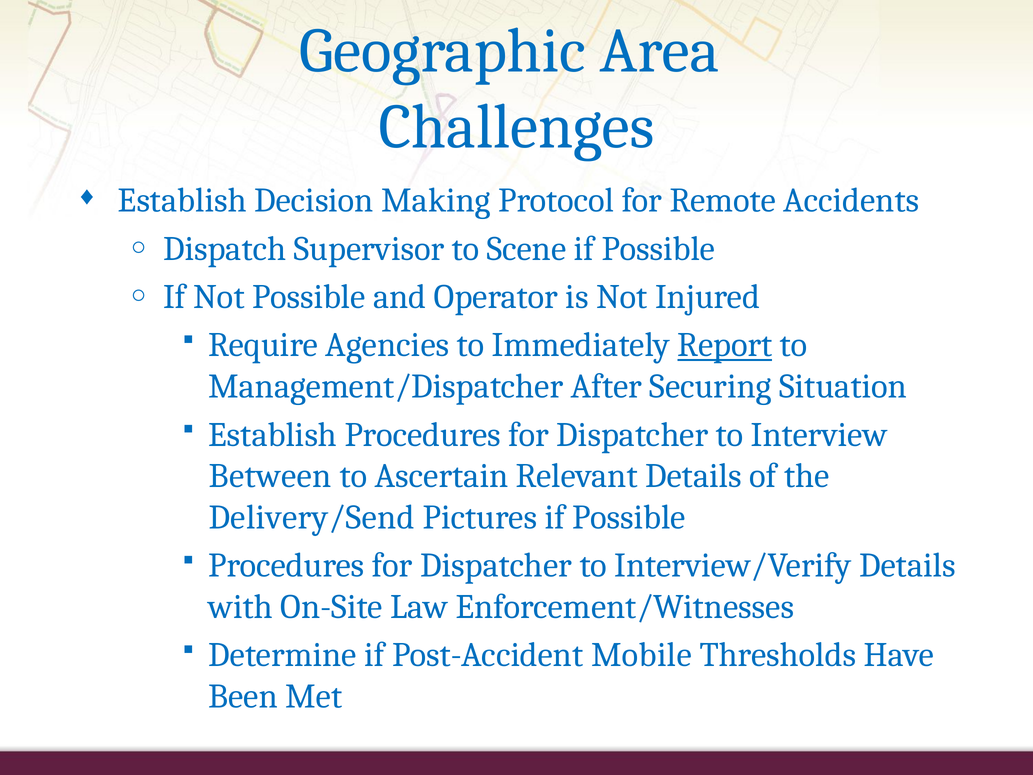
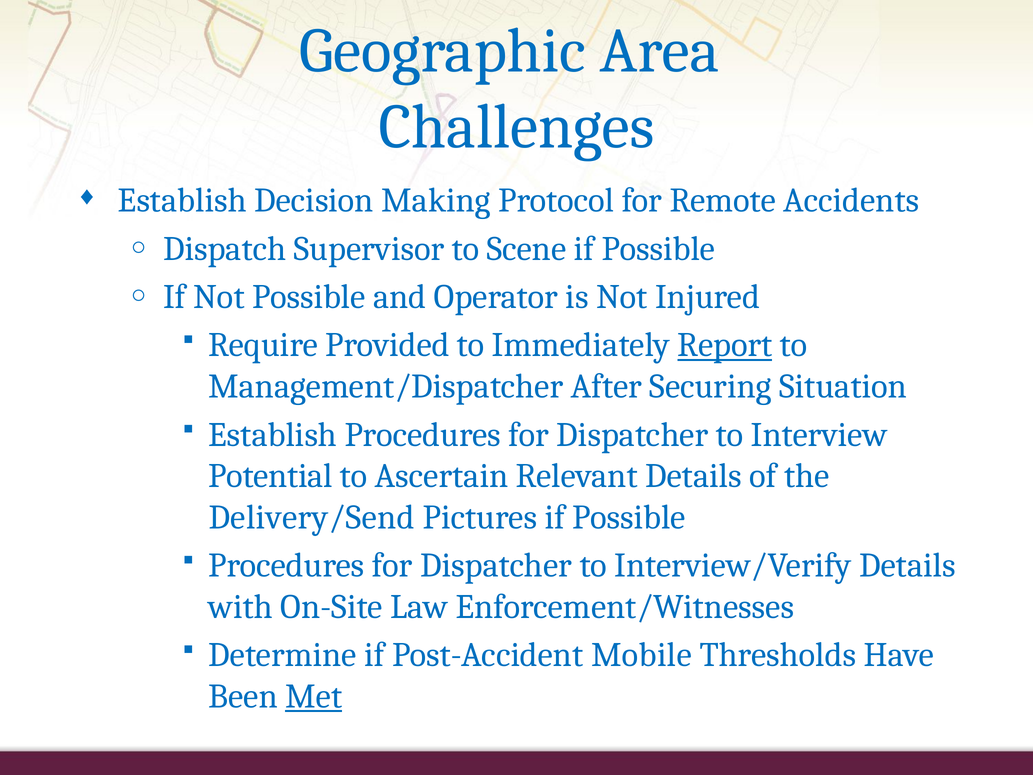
Agencies: Agencies -> Provided
Between: Between -> Potential
Met underline: none -> present
